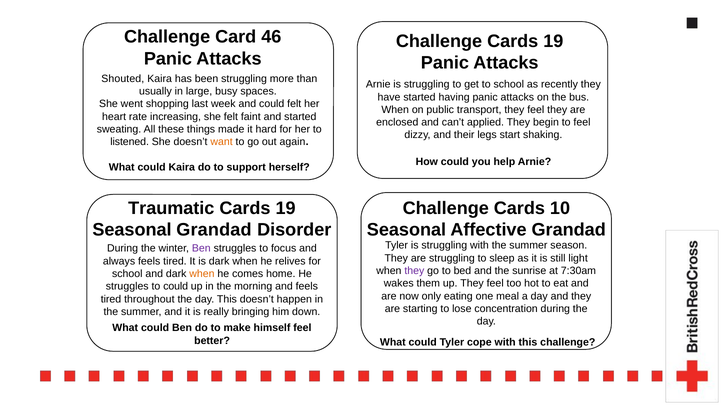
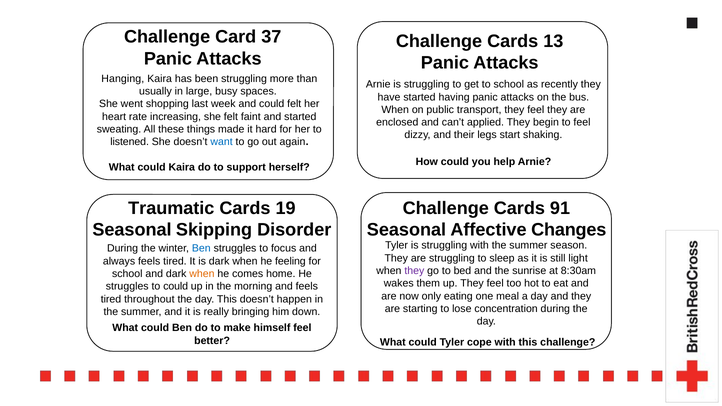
46: 46 -> 37
Challenge Cards 19: 19 -> 13
Shouted: Shouted -> Hanging
want colour: orange -> blue
10: 10 -> 91
Seasonal Grandad: Grandad -> Skipping
Affective Grandad: Grandad -> Changes
Ben at (201, 249) colour: purple -> blue
relives: relives -> feeling
7:30am: 7:30am -> 8:30am
